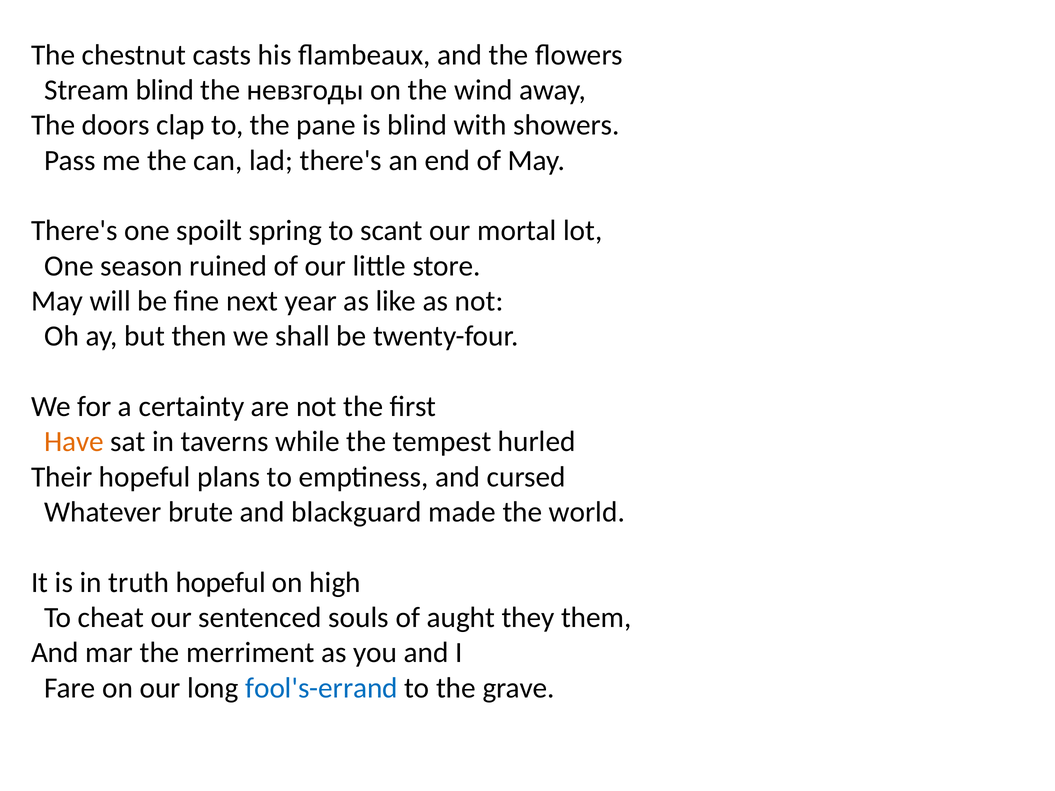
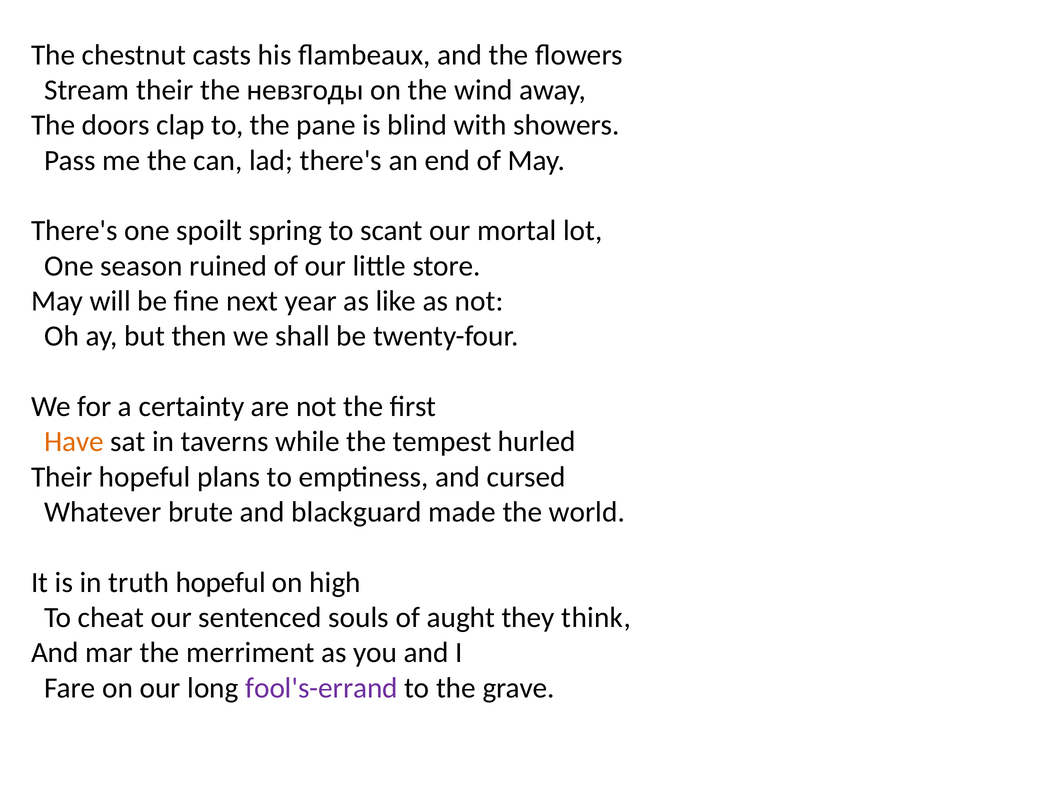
Stream blind: blind -> their
them: them -> think
fool's-errand colour: blue -> purple
